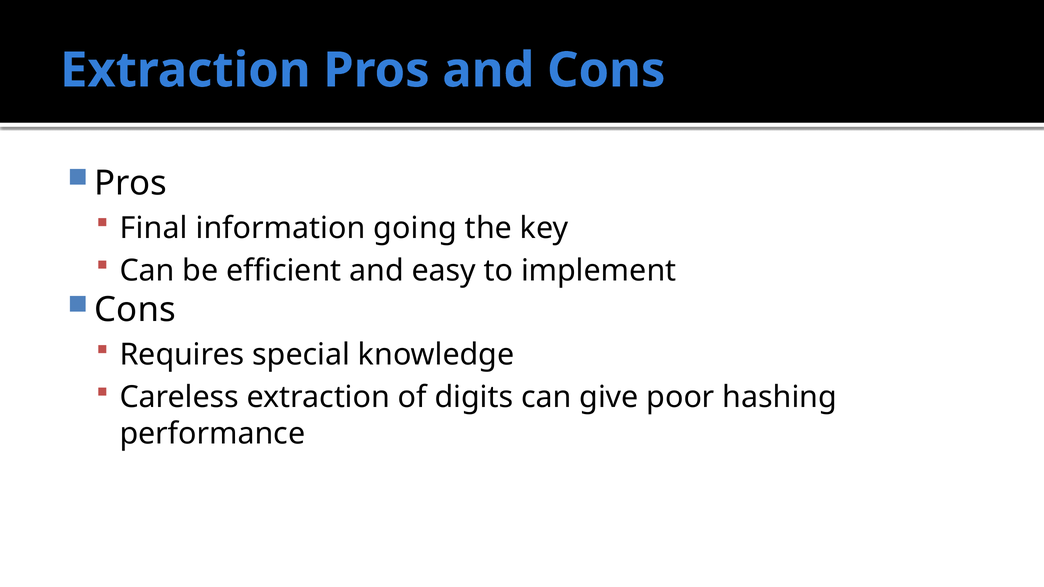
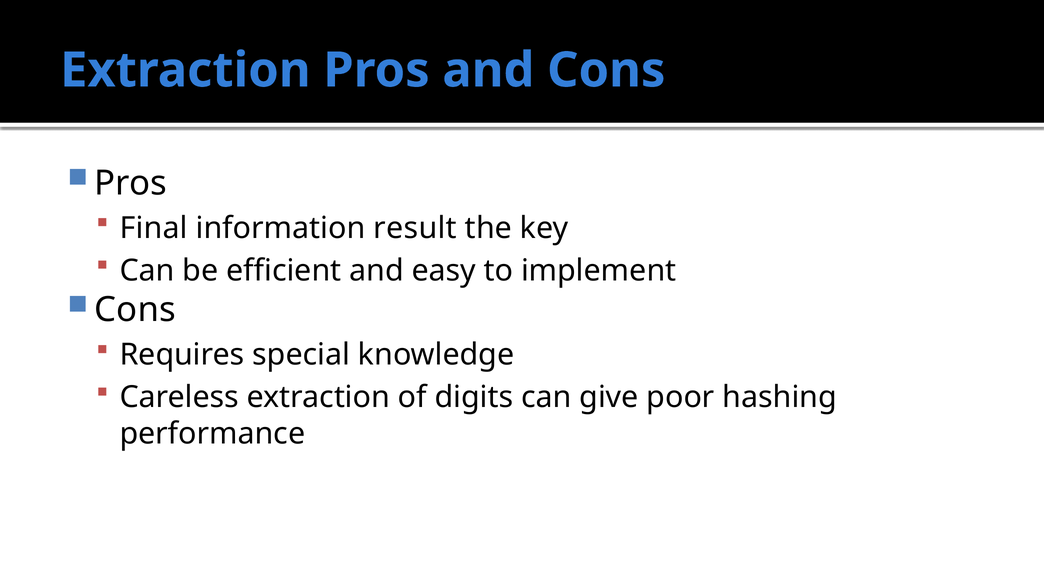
going: going -> result
